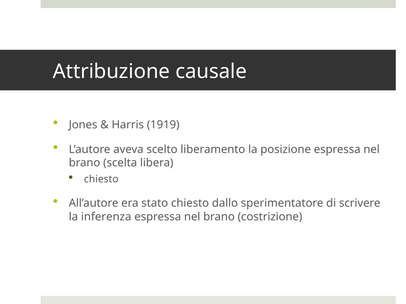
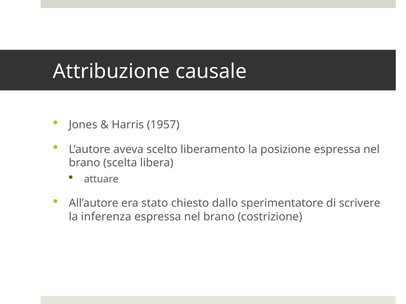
1919: 1919 -> 1957
chiesto at (101, 179): chiesto -> attuare
